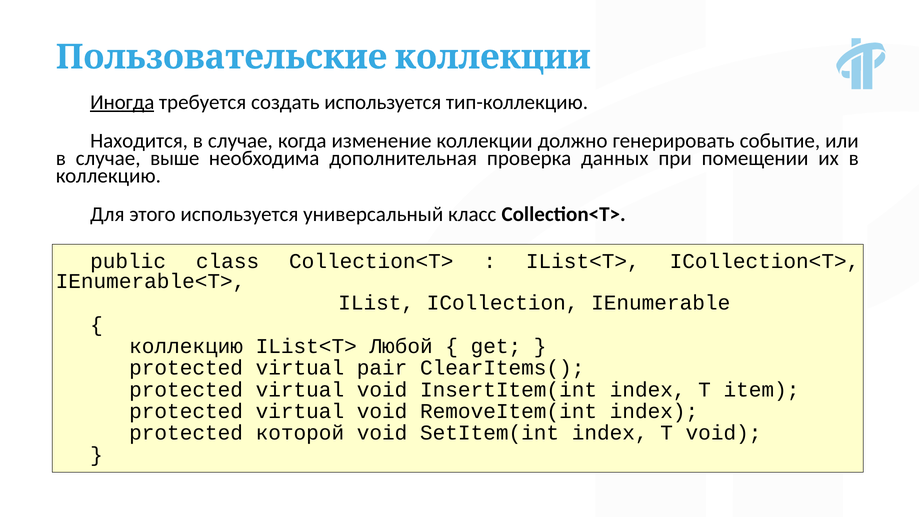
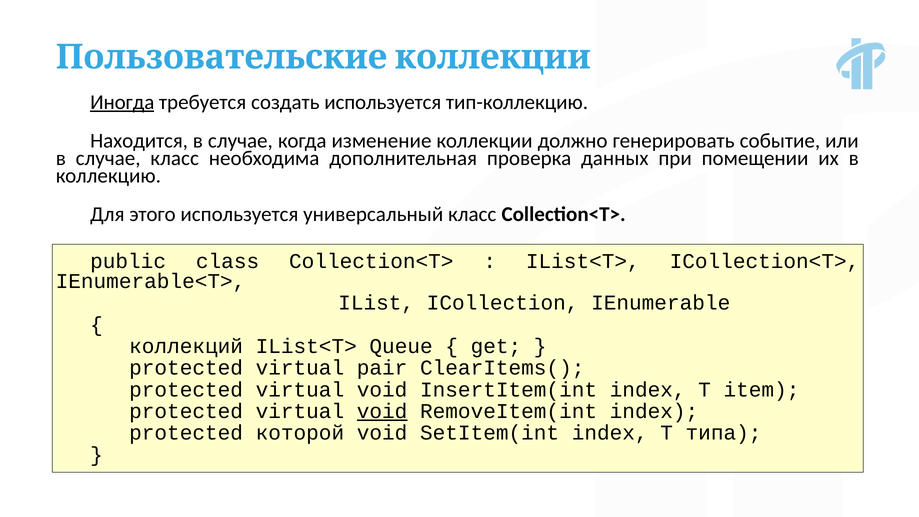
случае выше: выше -> класс
коллекцию at (186, 346): коллекцию -> коллекций
Любой: Любой -> Queue
void at (382, 411) underline: none -> present
T void: void -> типа
